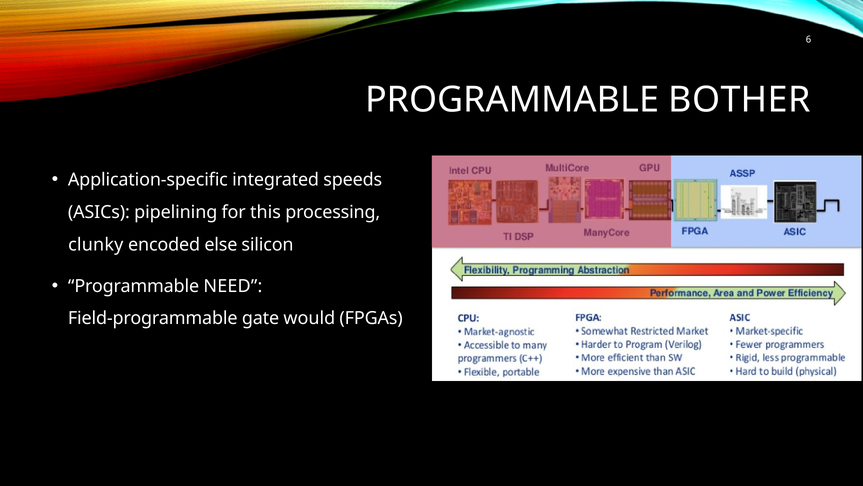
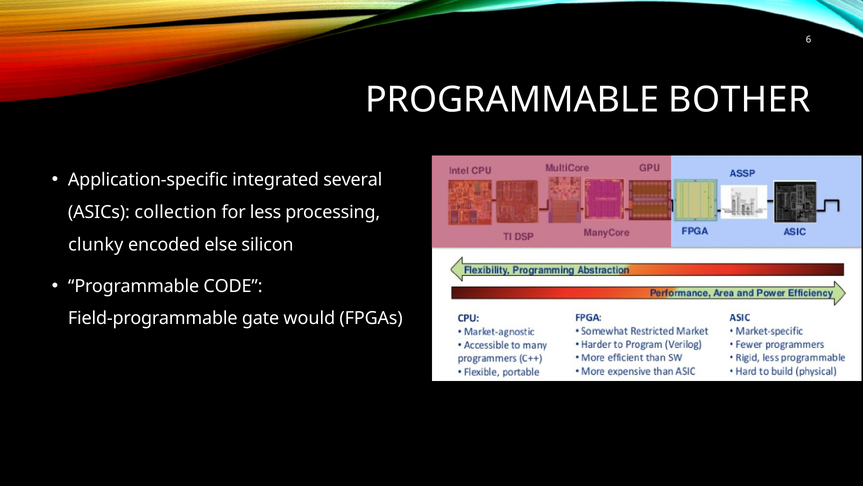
speeds: speeds -> several
pipelining: pipelining -> collection
this: this -> less
NEED: NEED -> CODE
